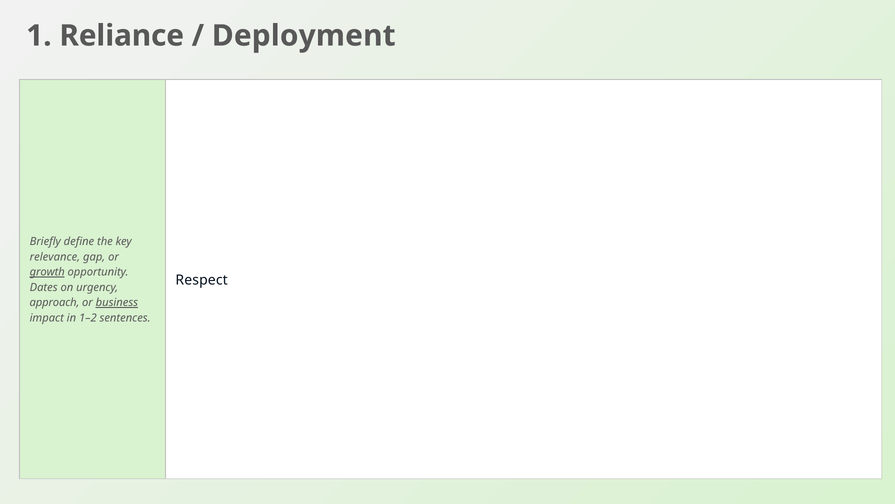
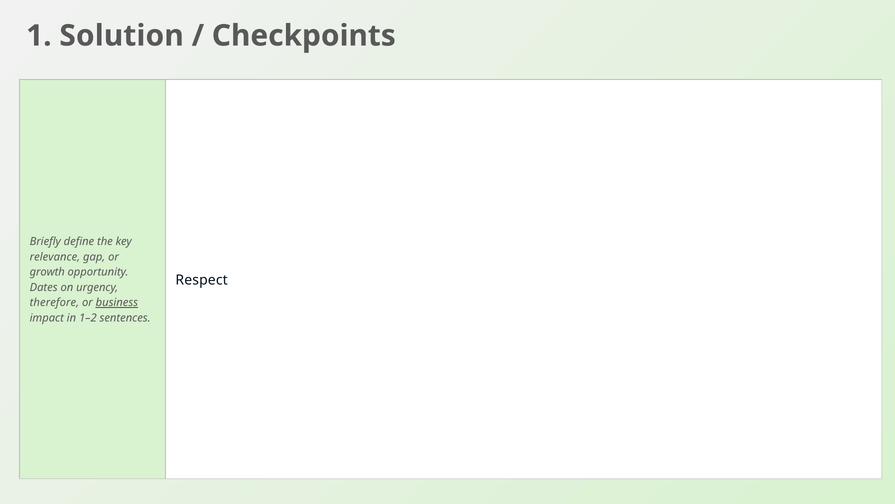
Reliance: Reliance -> Solution
Deployment: Deployment -> Checkpoints
growth underline: present -> none
approach: approach -> therefore
